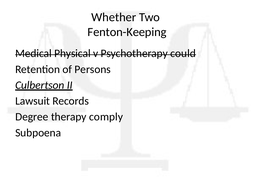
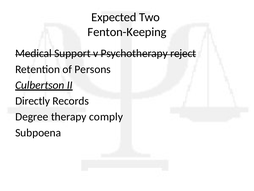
Whether: Whether -> Expected
Physical: Physical -> Support
could: could -> reject
Lawsuit: Lawsuit -> Directly
